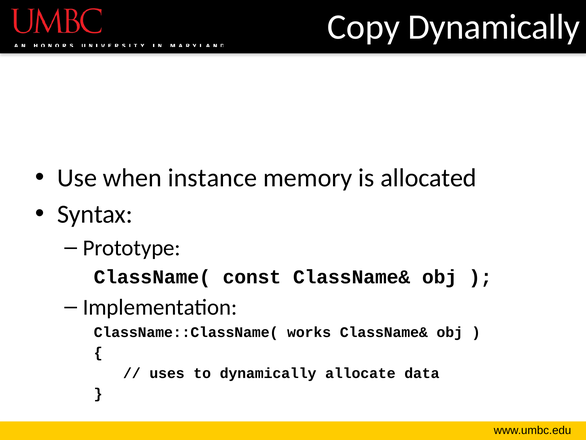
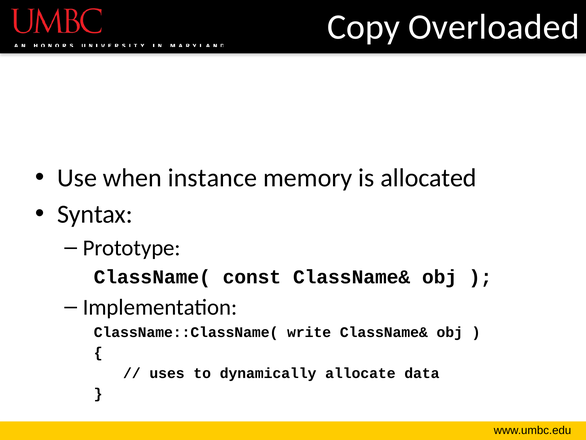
Copy Dynamically: Dynamically -> Overloaded
works: works -> write
